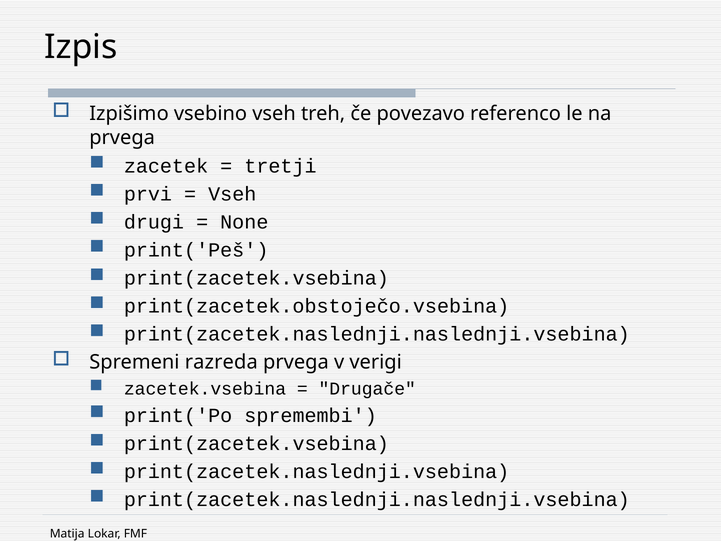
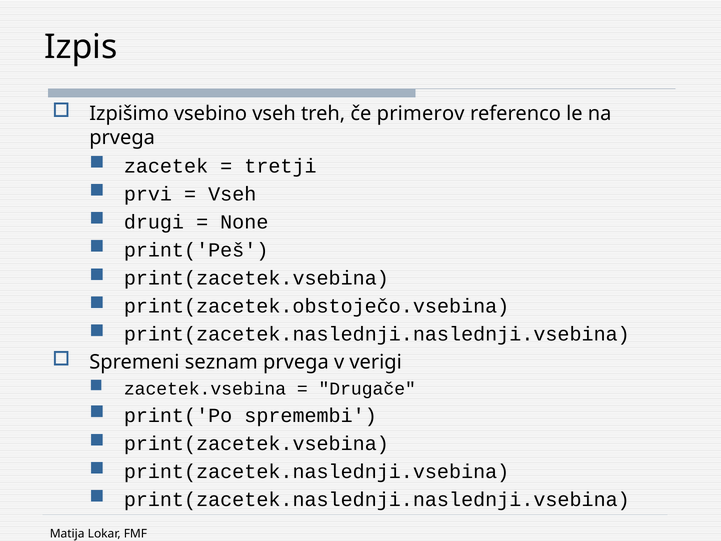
povezavo: povezavo -> primerov
razreda: razreda -> seznam
